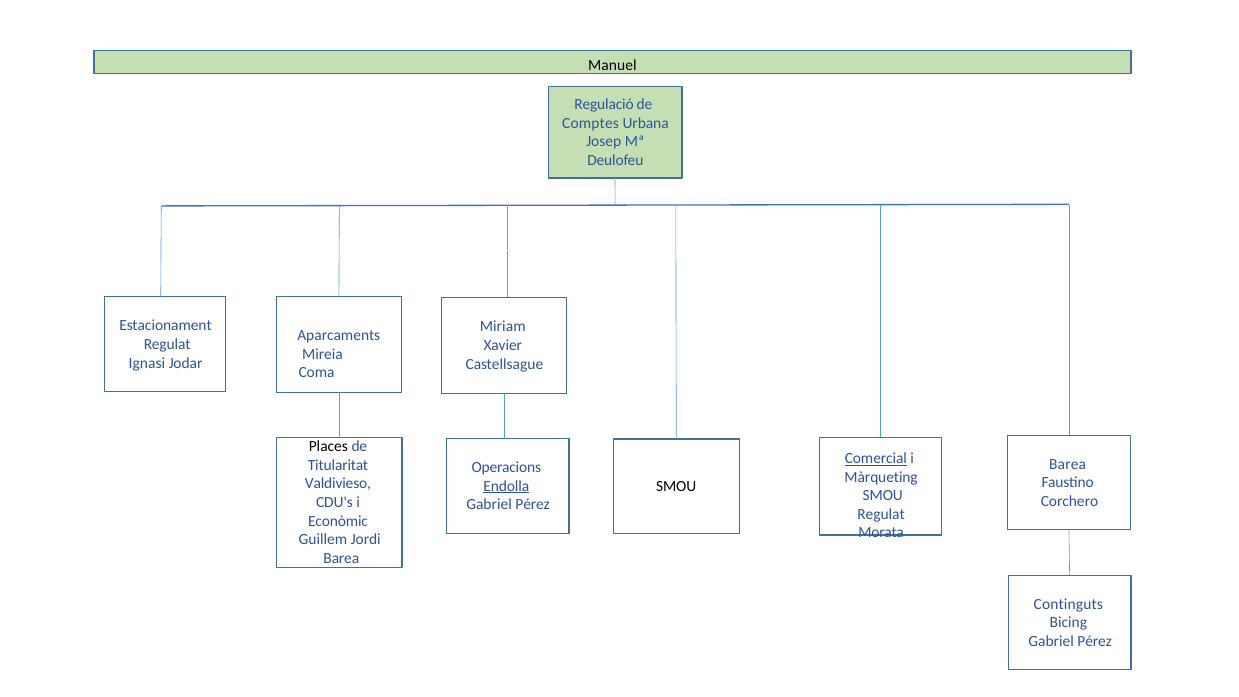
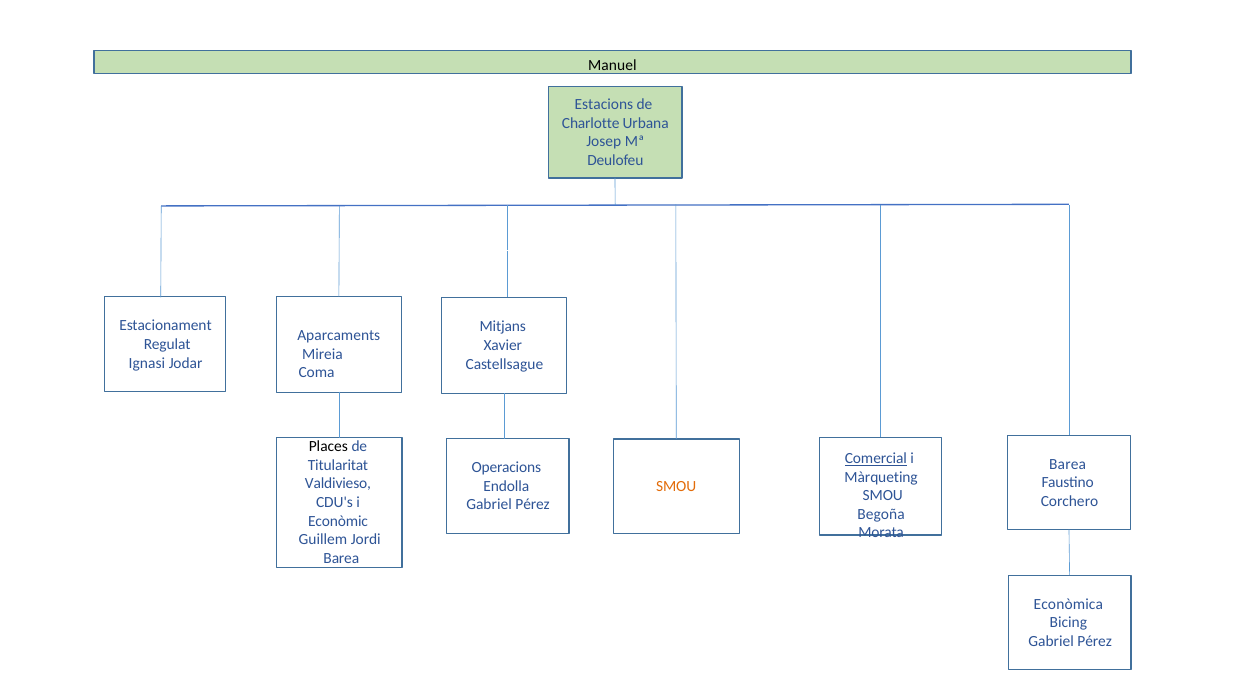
Regulació: Regulació -> Estacions
Comptes: Comptes -> Charlotte
Miriam: Miriam -> Mitjans
Endolla underline: present -> none
SMOU at (676, 486) colour: black -> orange
Regulat at (881, 514): Regulat -> Begoña
Continguts: Continguts -> Econòmica
